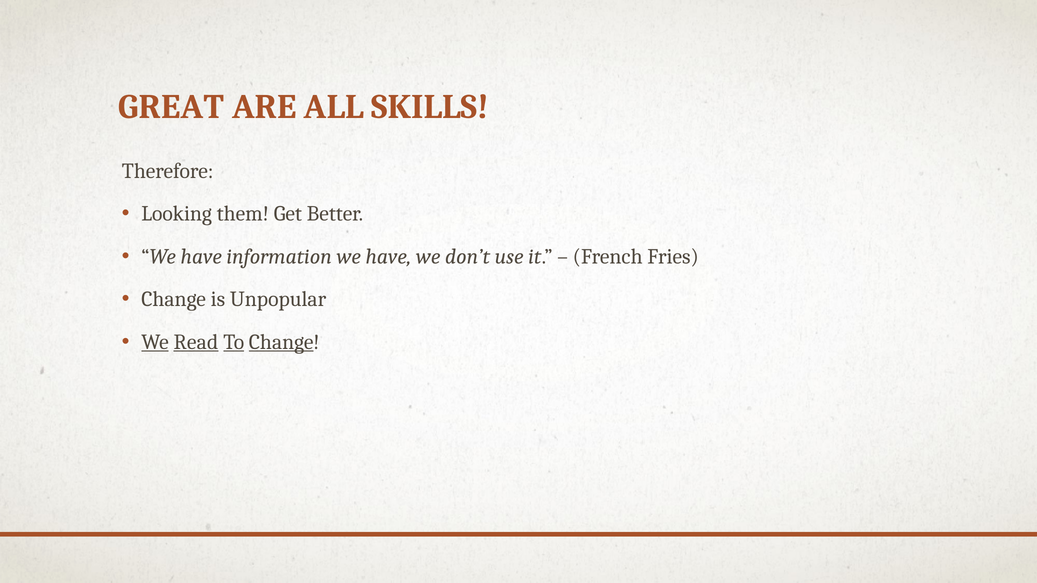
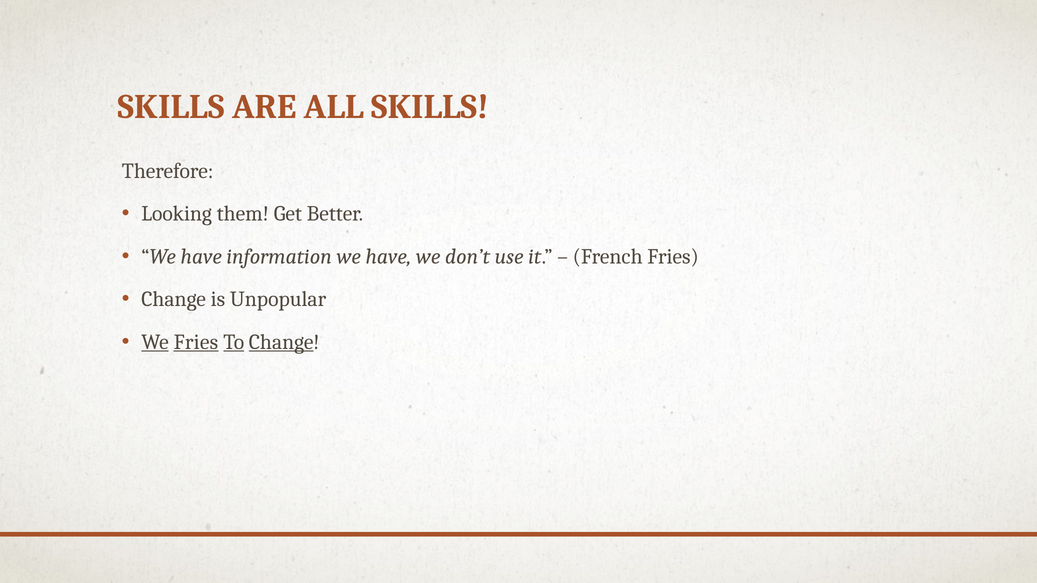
GREAT at (171, 107): GREAT -> SKILLS
We Read: Read -> Fries
